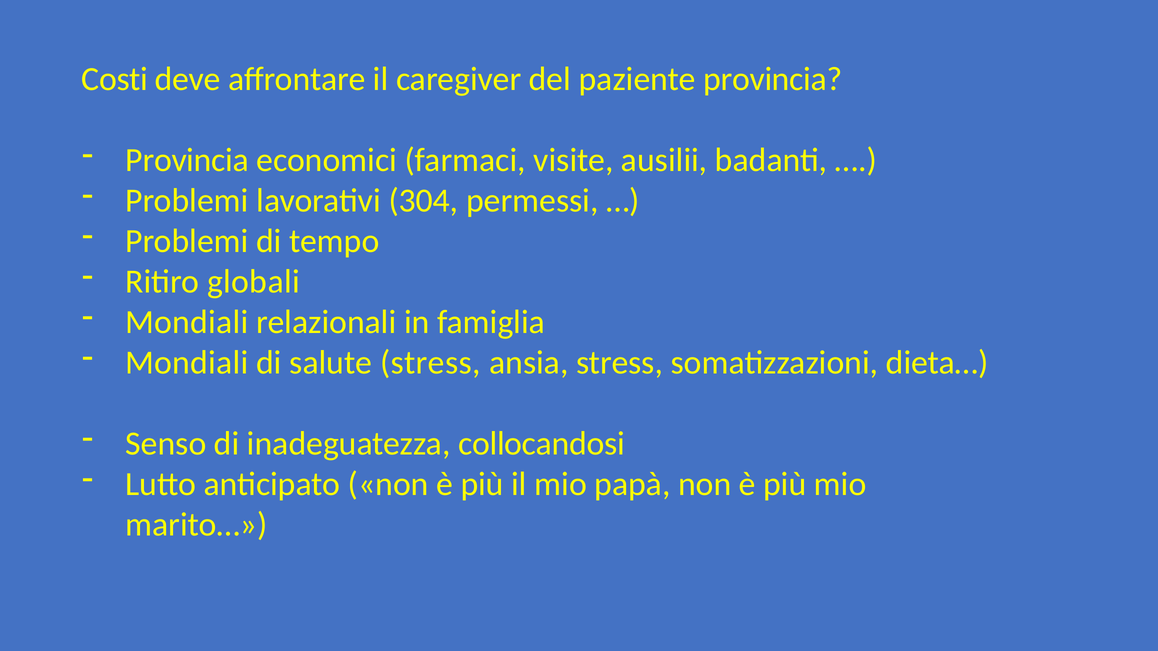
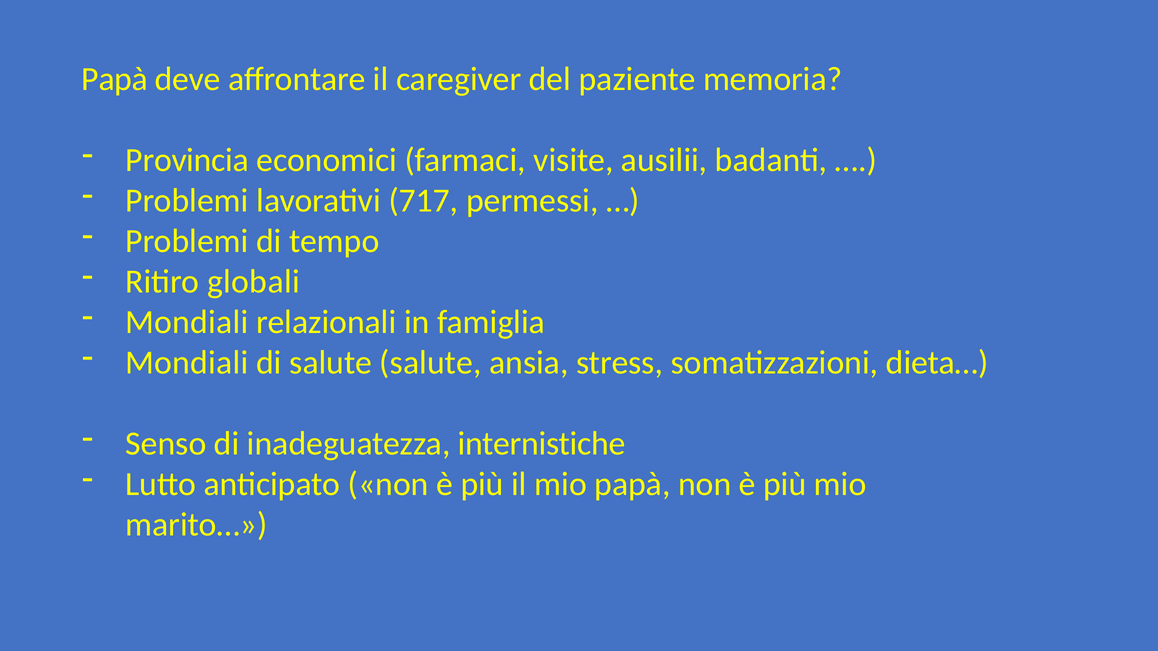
Costi at (115, 79): Costi -> Papà
paziente provincia: provincia -> memoria
304: 304 -> 717
salute stress: stress -> salute
collocandosi: collocandosi -> internistiche
